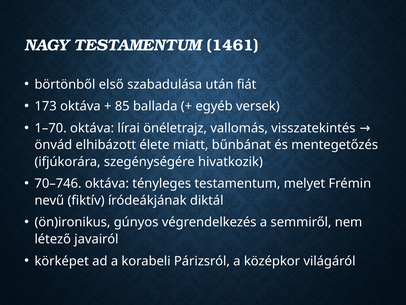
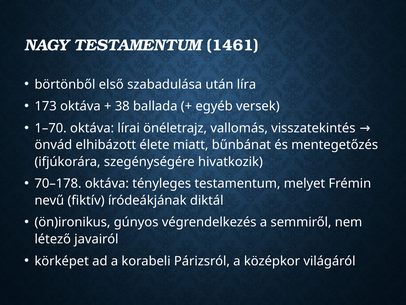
fiát: fiát -> líra
85: 85 -> 38
70–746: 70–746 -> 70–178
